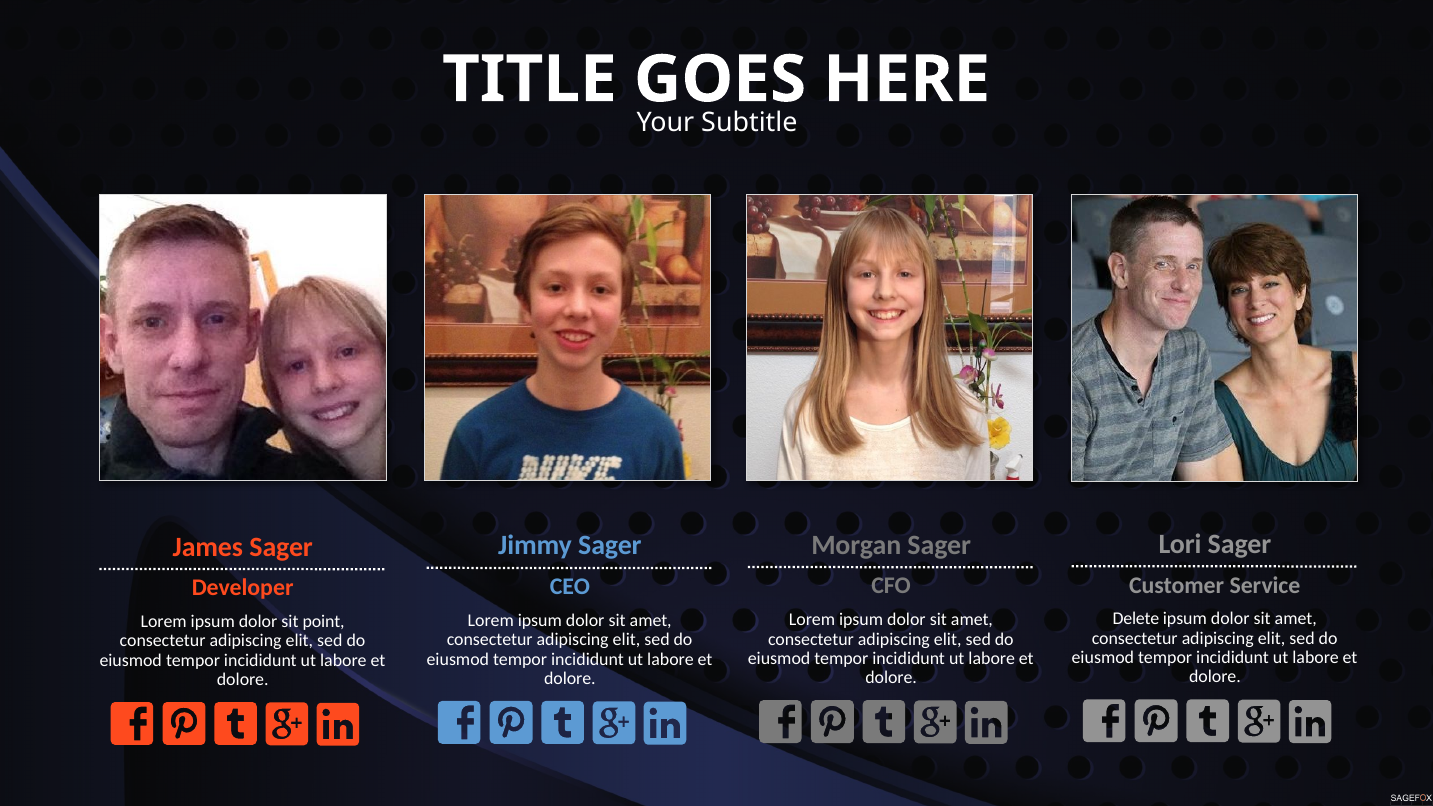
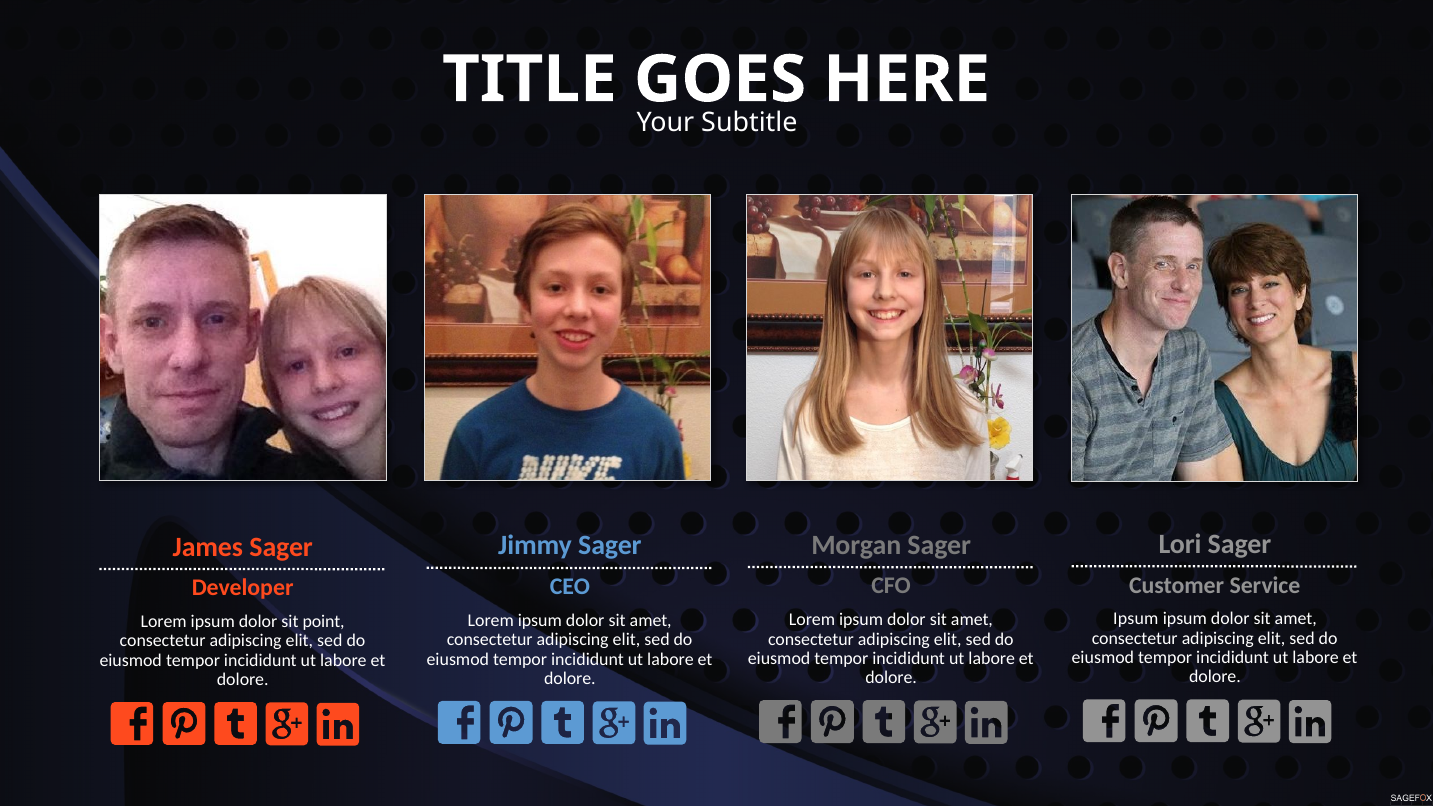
Delete at (1136, 619): Delete -> Ipsum
